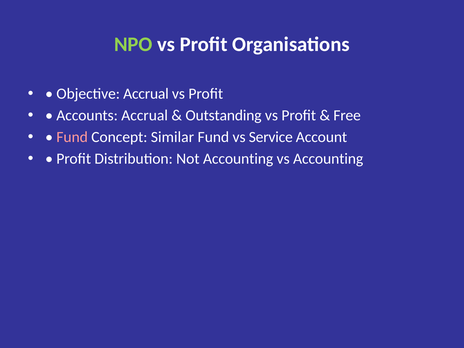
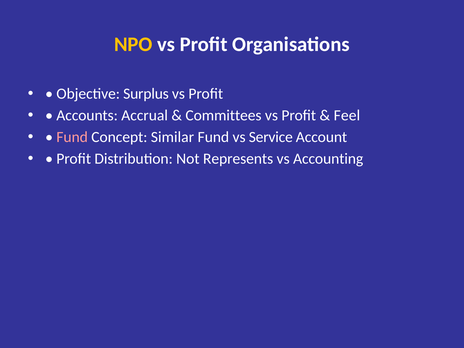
NPO colour: light green -> yellow
Objective Accrual: Accrual -> Surplus
Outstanding: Outstanding -> Committees
Free: Free -> Feel
Not Accounting: Accounting -> Represents
